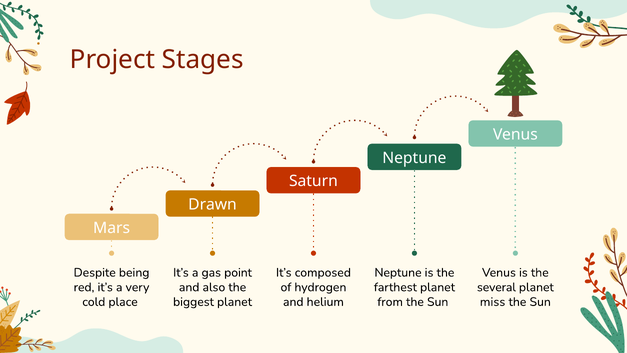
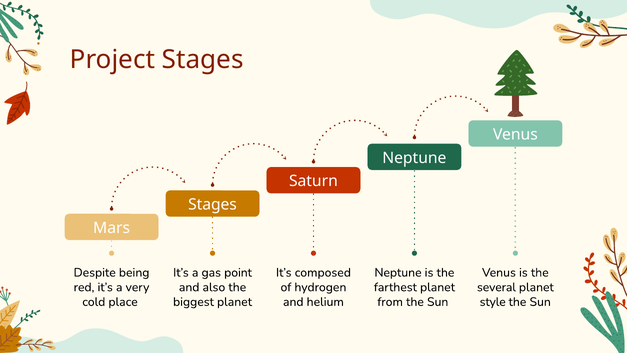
Drawn at (213, 204): Drawn -> Stages
miss: miss -> style
